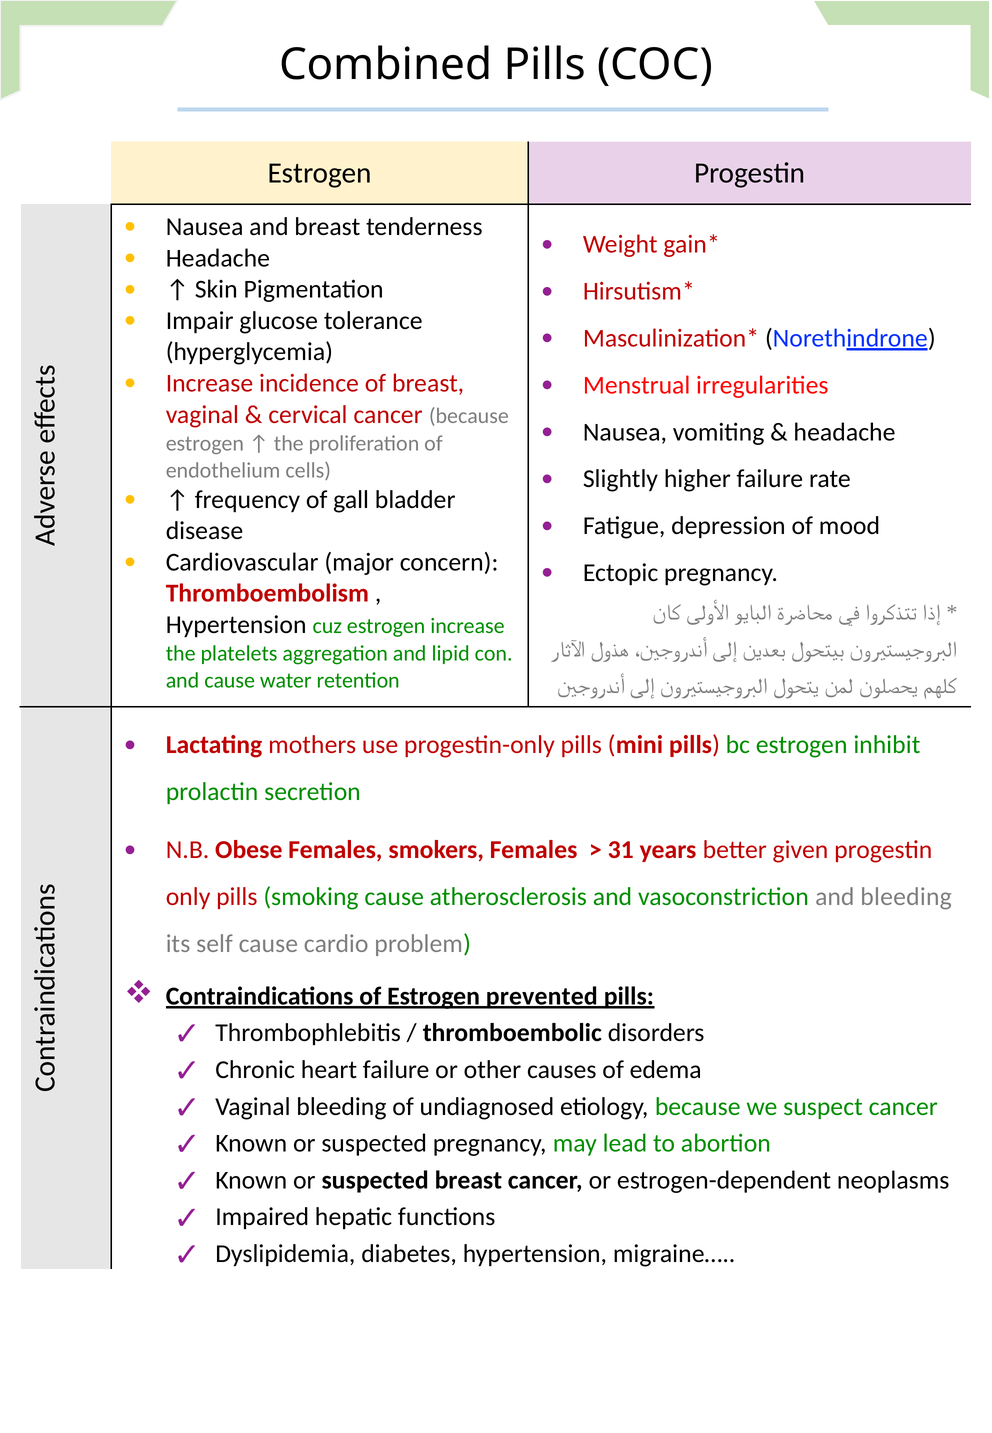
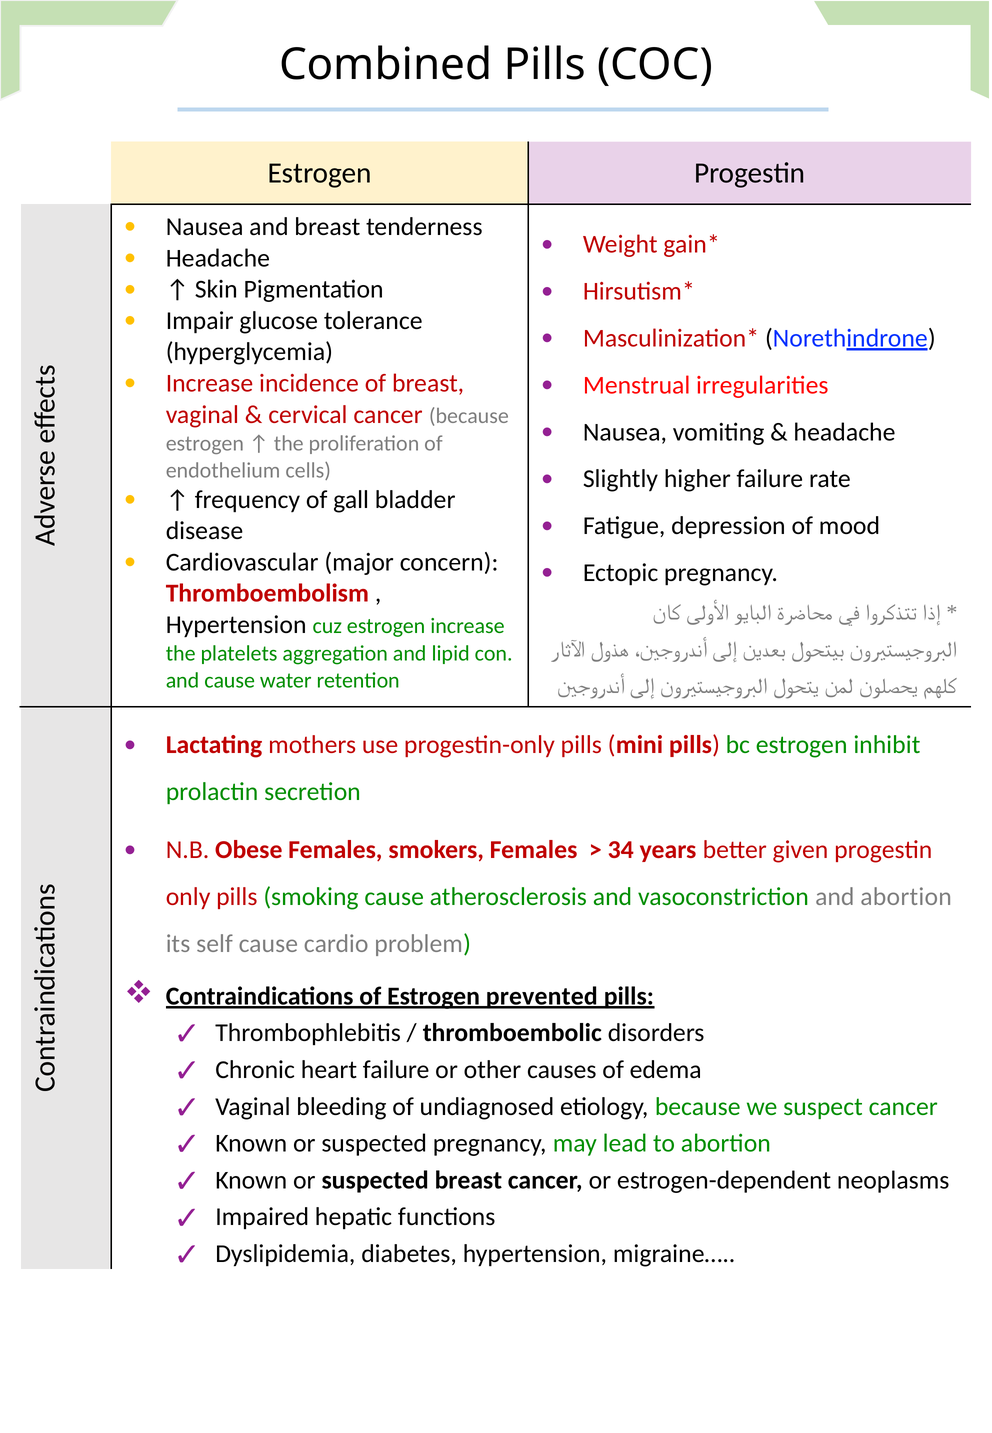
31: 31 -> 34
and bleeding: bleeding -> abortion
